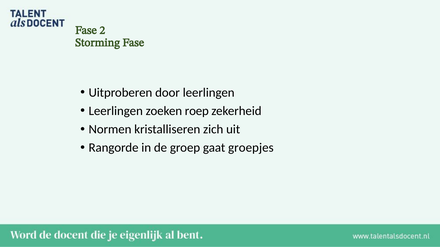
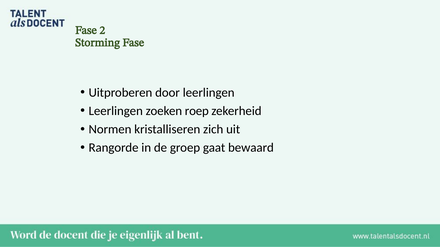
groepjes: groepjes -> bewaard
